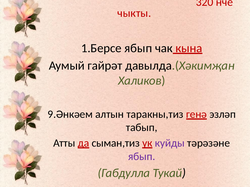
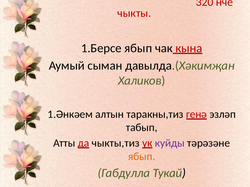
гайрәт: гайрәт -> сыман
9.Әнкәем: 9.Әнкәем -> 1.Әнкәем
сыман,тиз: сыман,тиз -> чыкты,тиз
ябып at (142, 157) colour: purple -> orange
